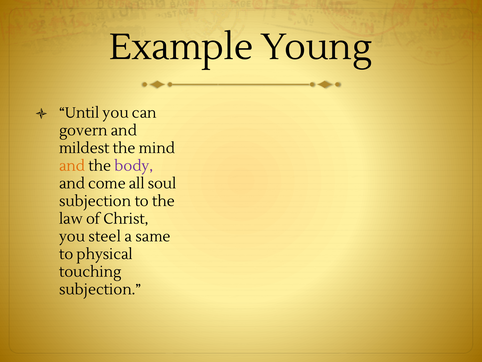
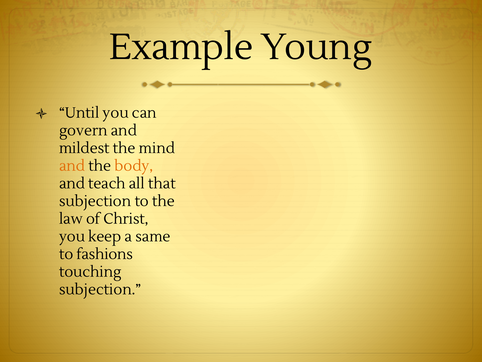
body colour: purple -> orange
come: come -> teach
soul: soul -> that
steel: steel -> keep
physical: physical -> fashions
